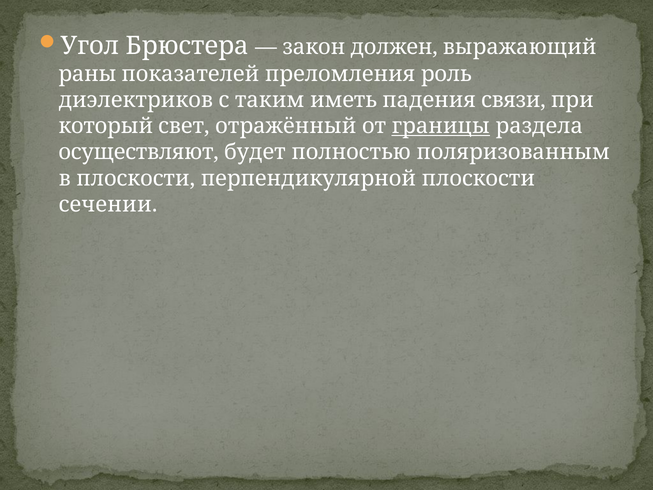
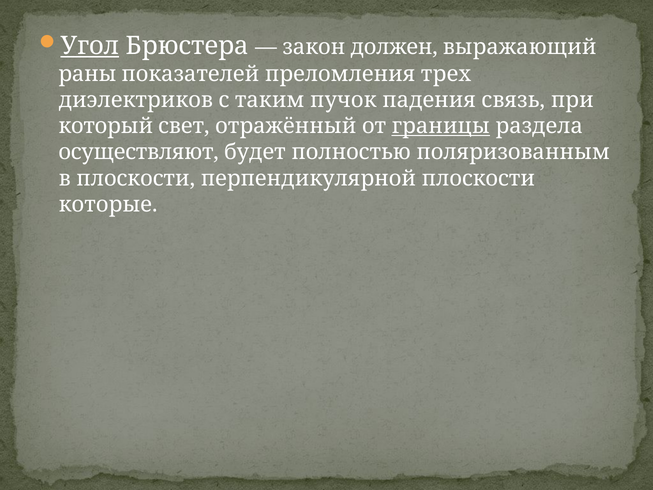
Угол underline: none -> present
роль: роль -> трех
иметь: иметь -> пучок
связи: связи -> связь
сечении: сечении -> которые
